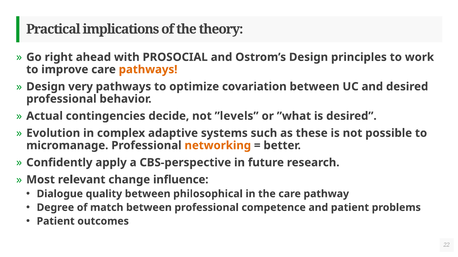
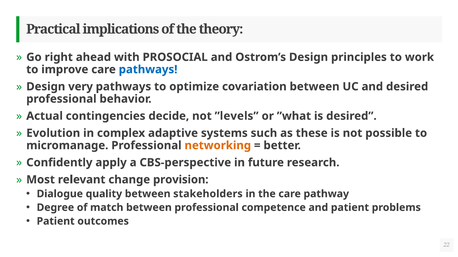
pathways at (148, 70) colour: orange -> blue
influence: influence -> provision
philosophical: philosophical -> stakeholders
